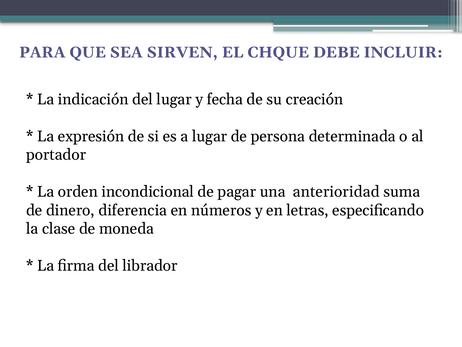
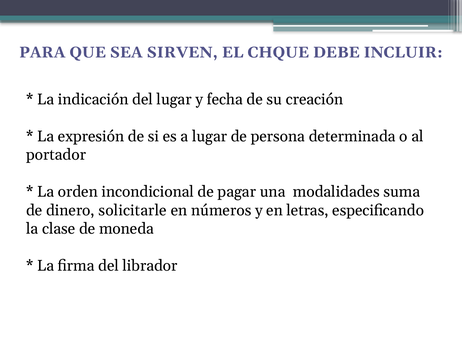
anterioridad: anterioridad -> modalidades
diferencia: diferencia -> solicitarle
